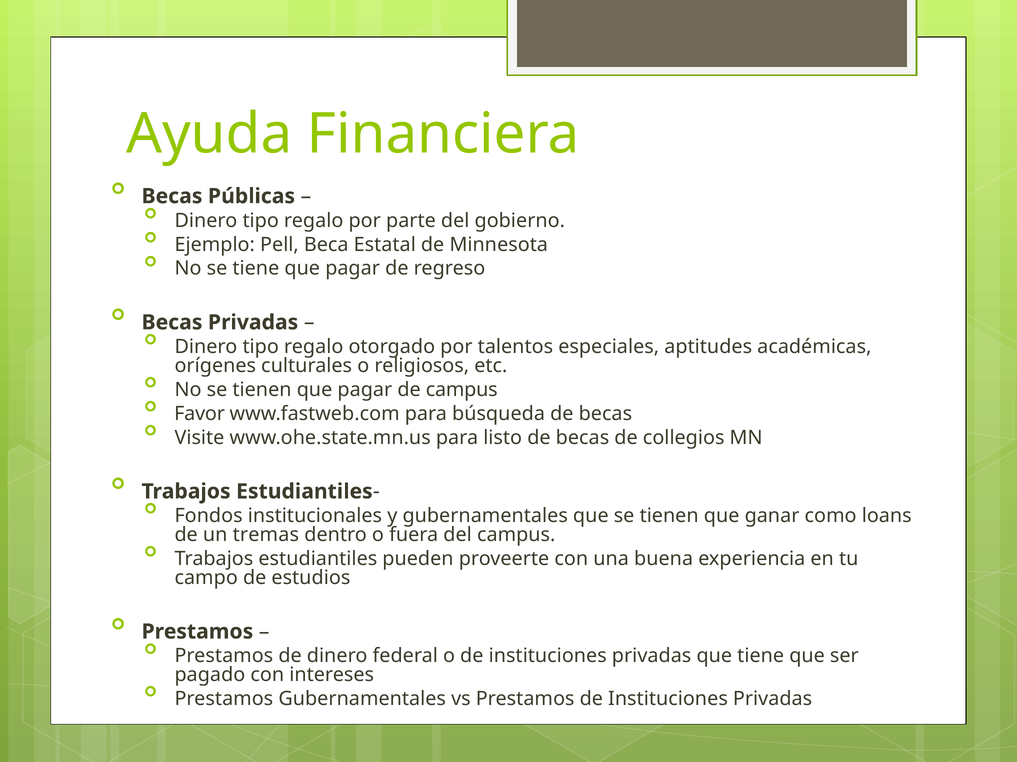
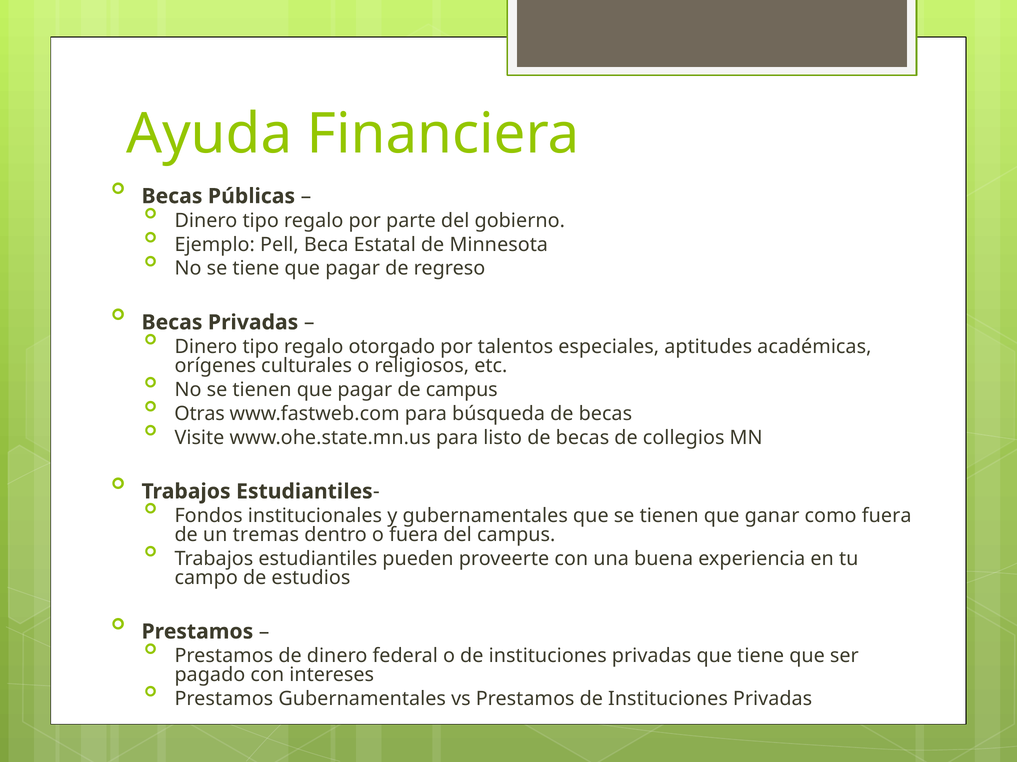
Favor: Favor -> Otras
como loans: loans -> fuera
